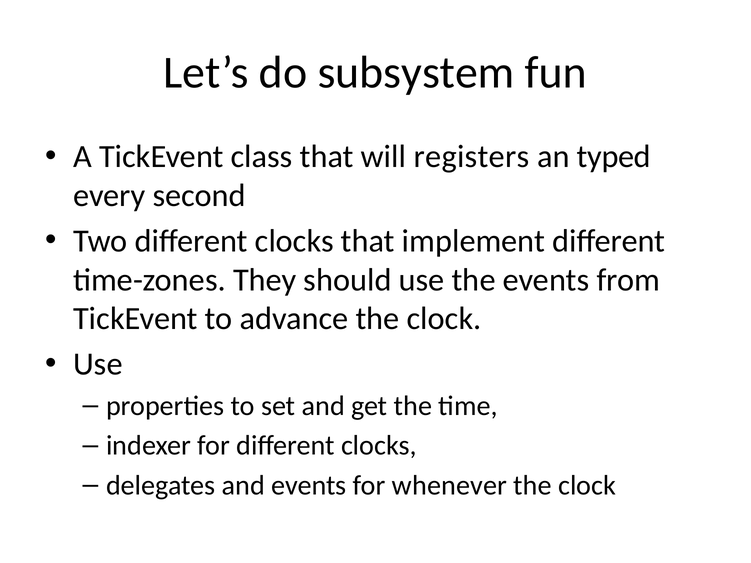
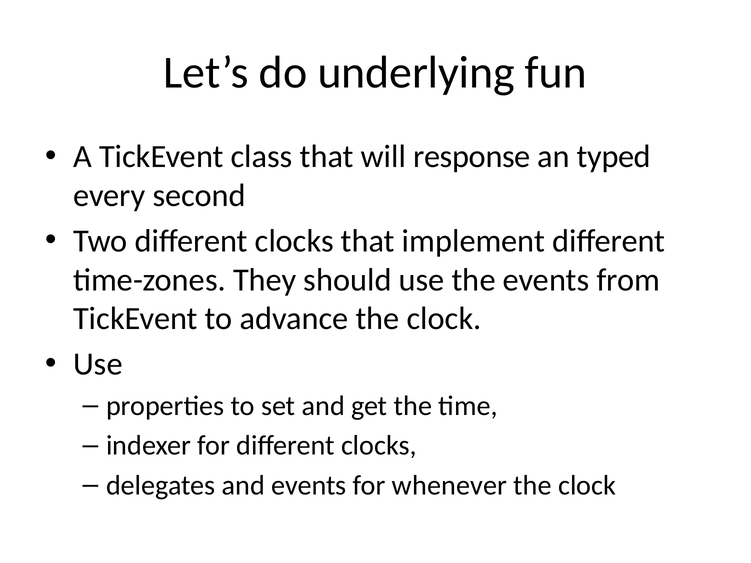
subsystem: subsystem -> underlying
registers: registers -> response
